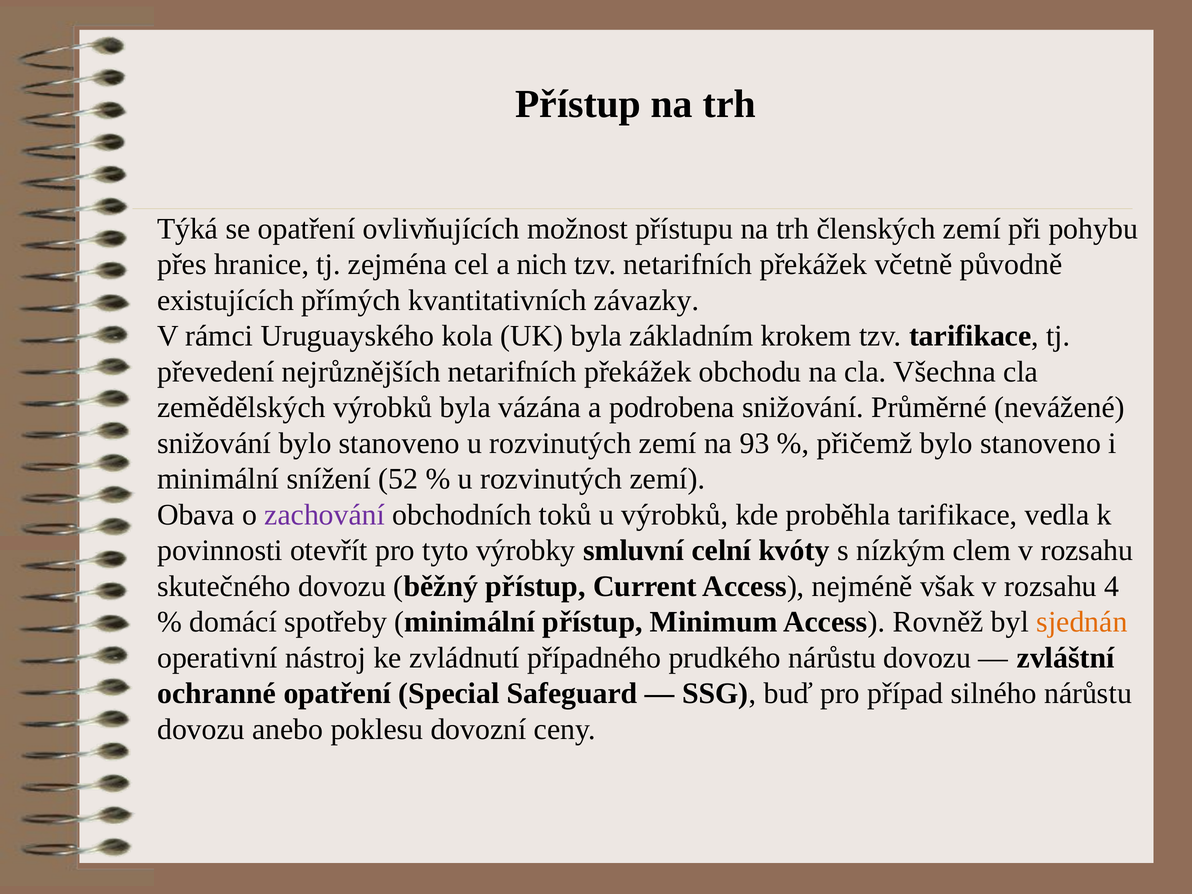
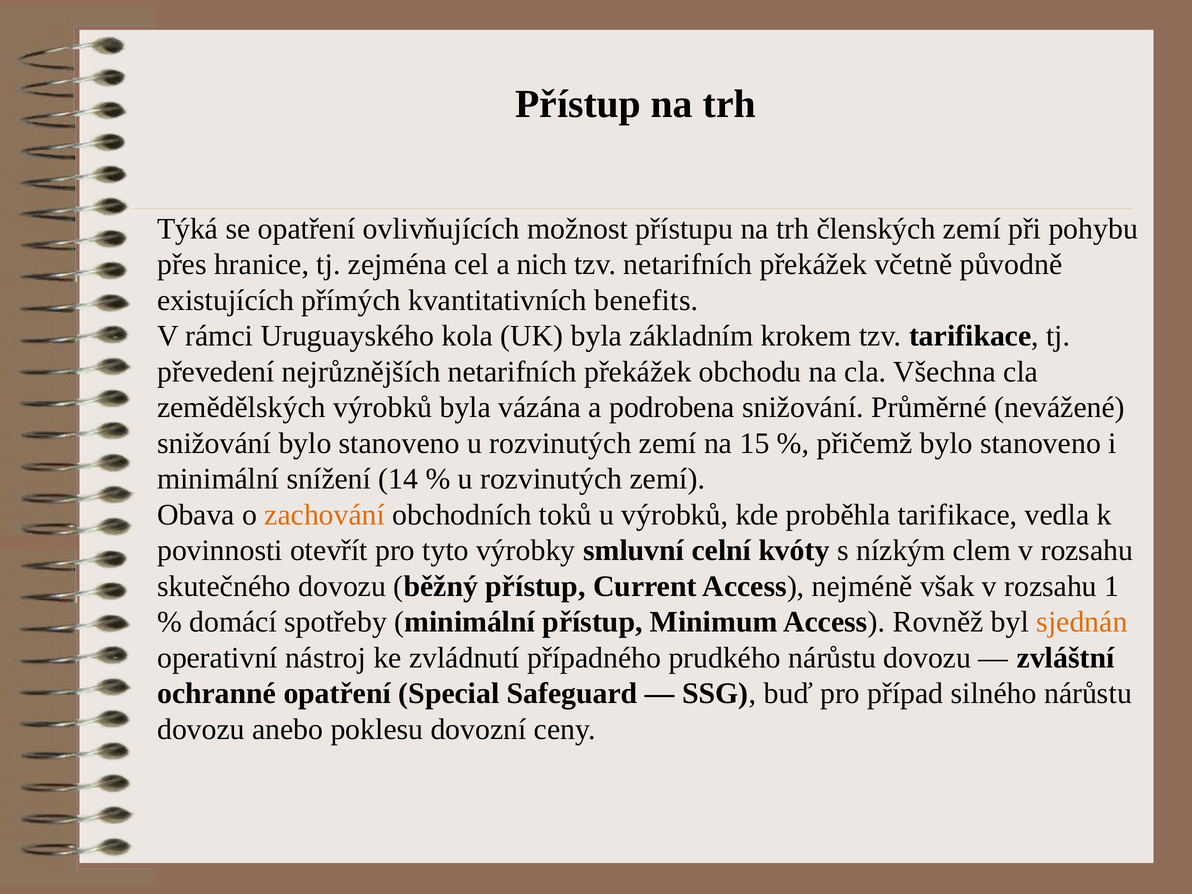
závazky: závazky -> benefits
93: 93 -> 15
52: 52 -> 14
zachování colour: purple -> orange
4: 4 -> 1
